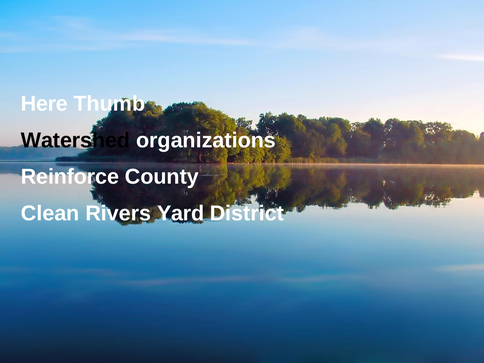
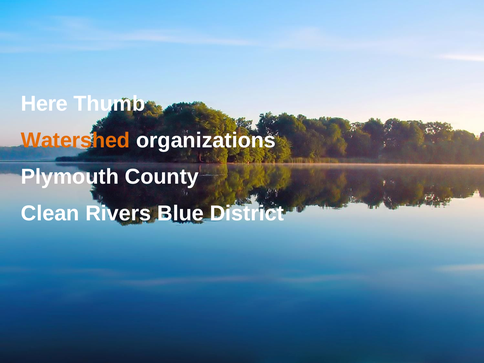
Watershed colour: black -> orange
Reinforce: Reinforce -> Plymouth
Yard: Yard -> Blue
